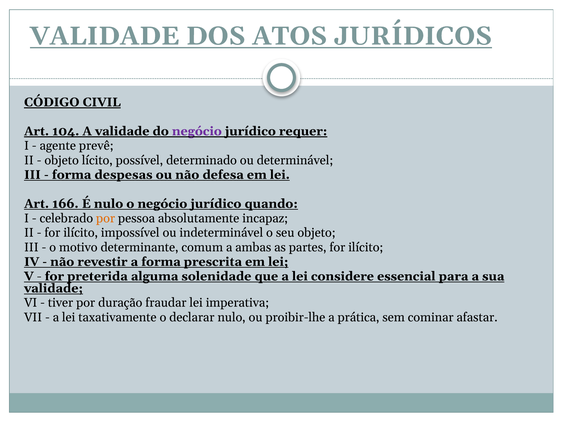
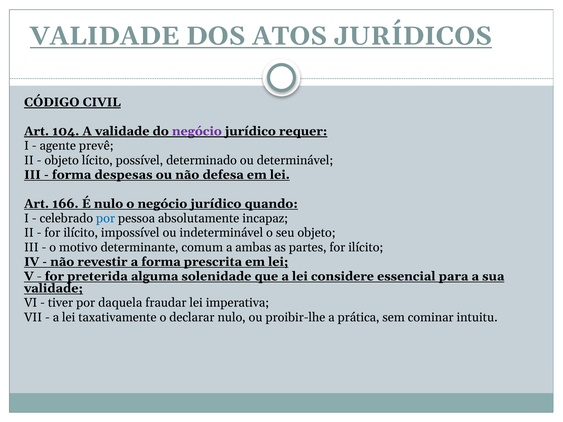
por at (106, 218) colour: orange -> blue
duração: duração -> daquela
afastar: afastar -> intuitu
